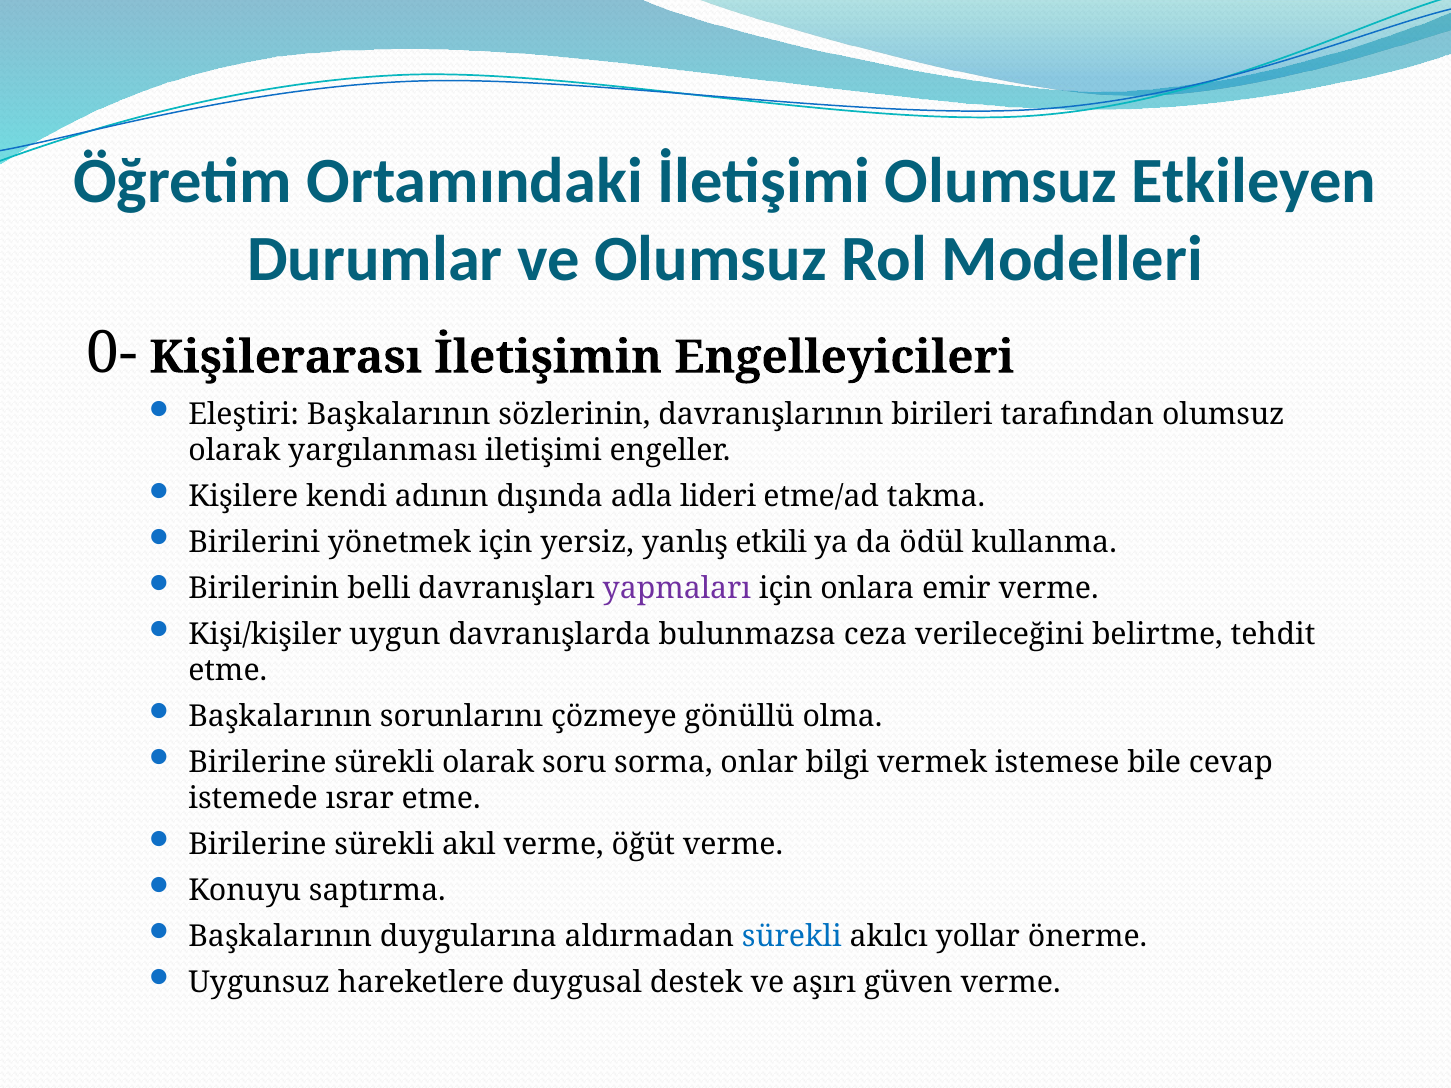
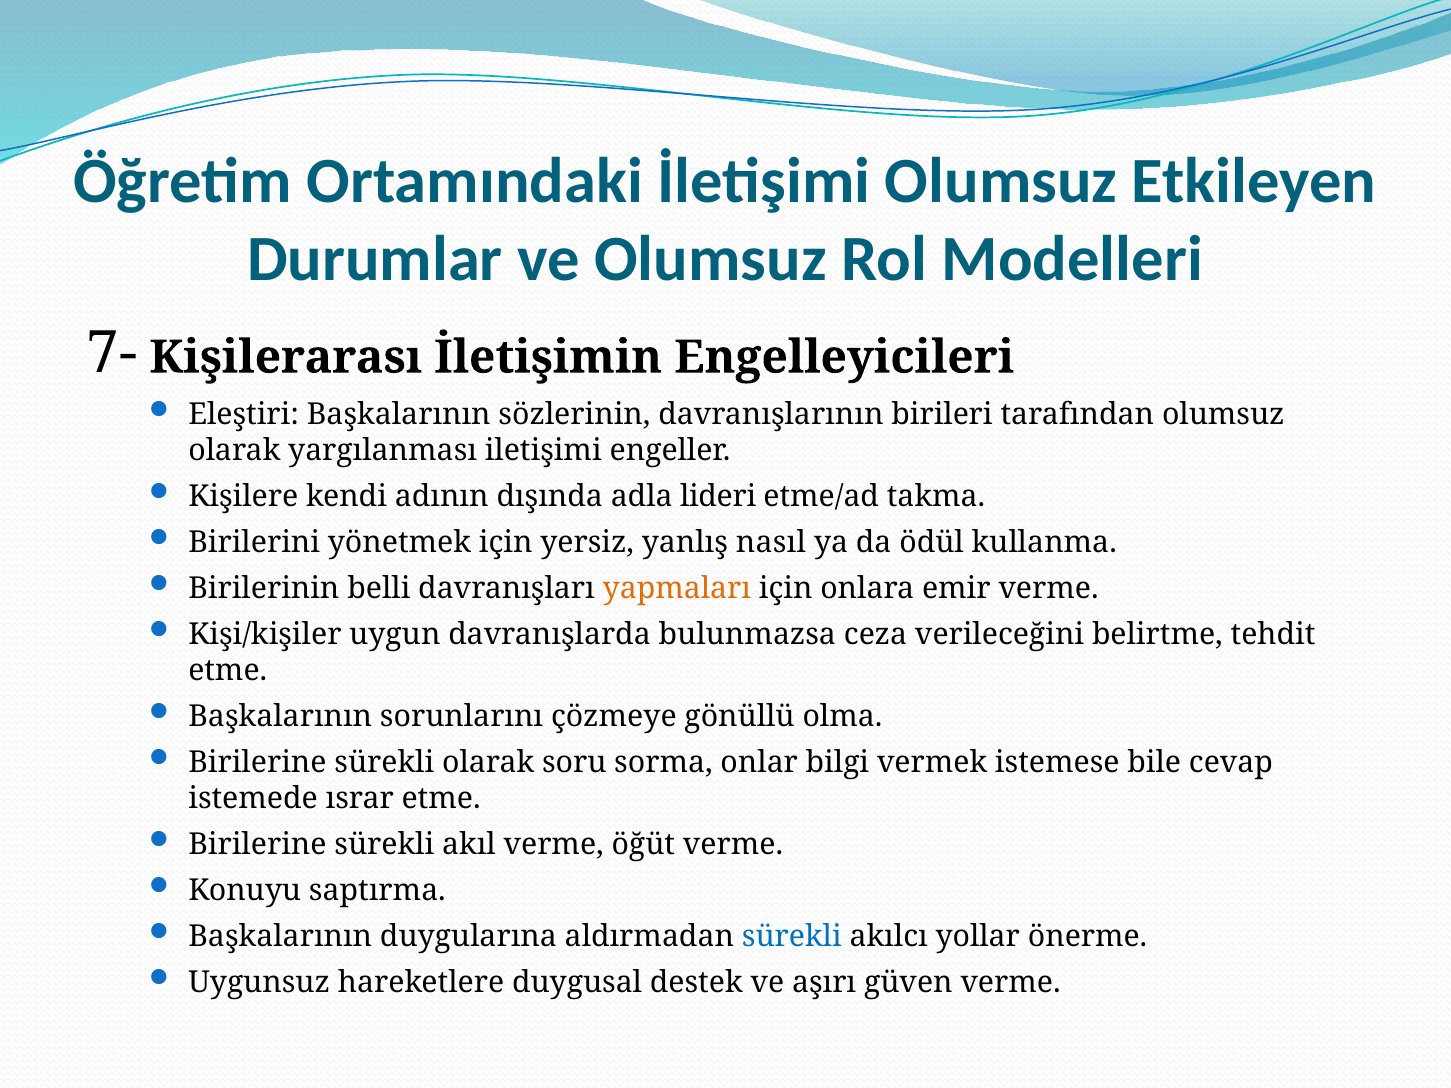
0-: 0- -> 7-
etkili: etkili -> nasıl
yapmaları colour: purple -> orange
